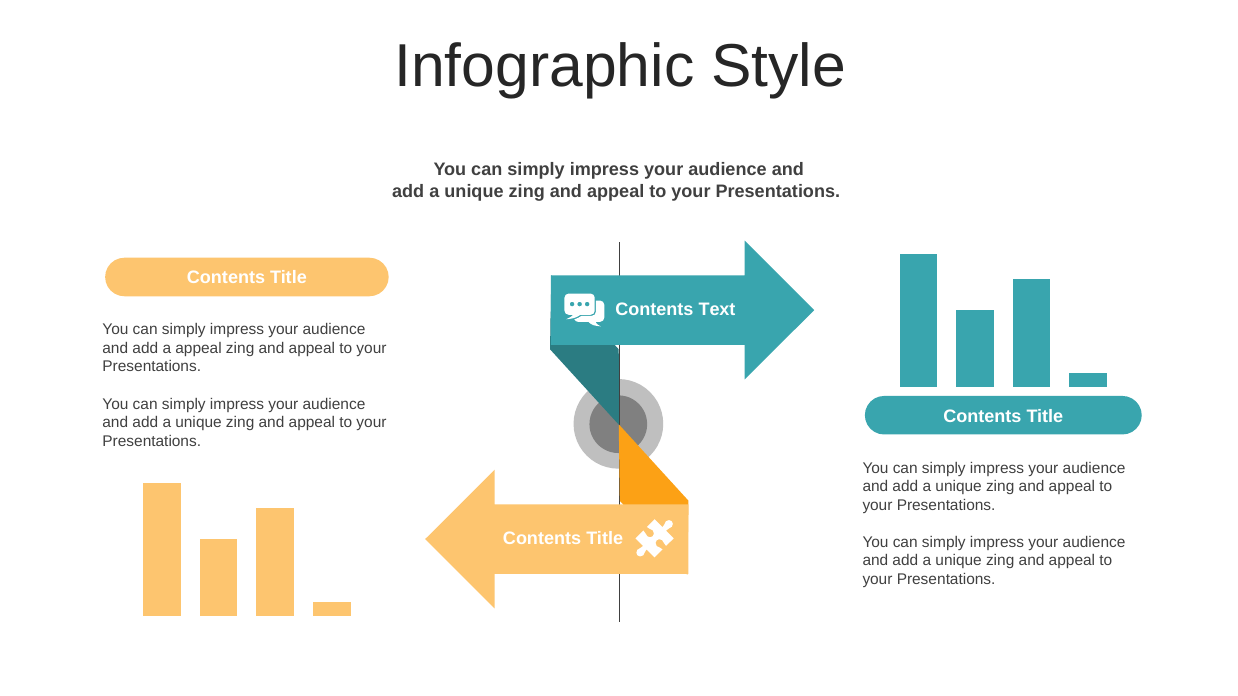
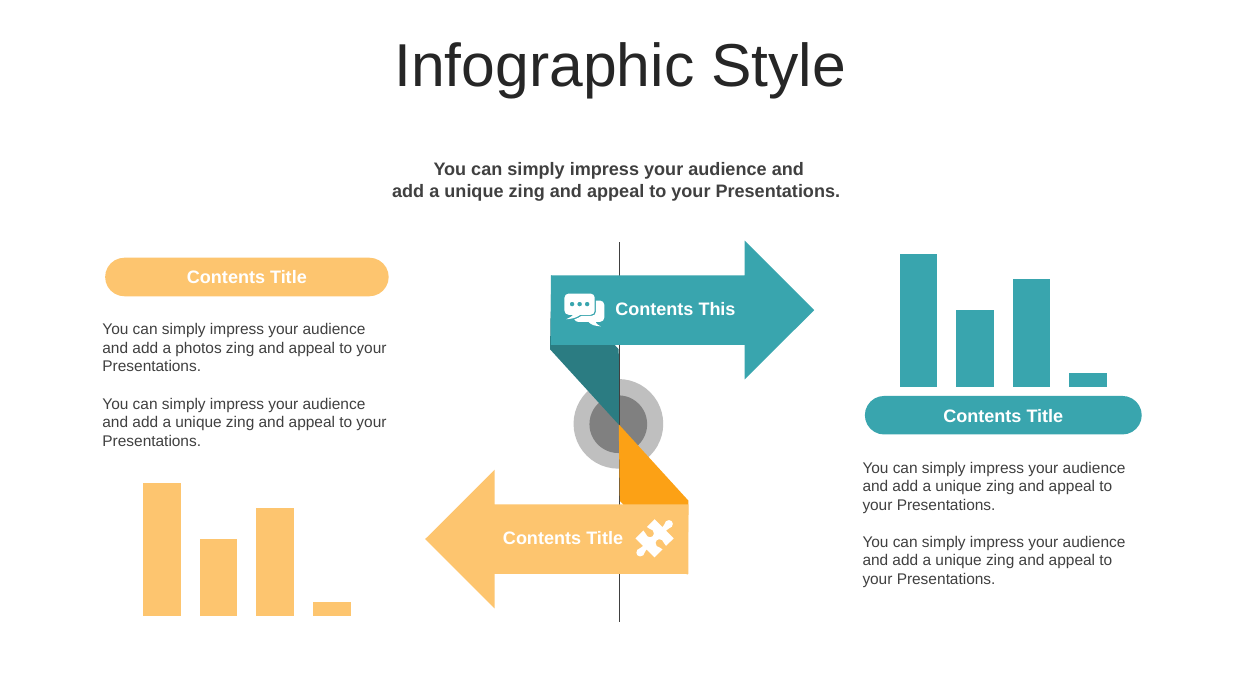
Text: Text -> This
a appeal: appeal -> photos
